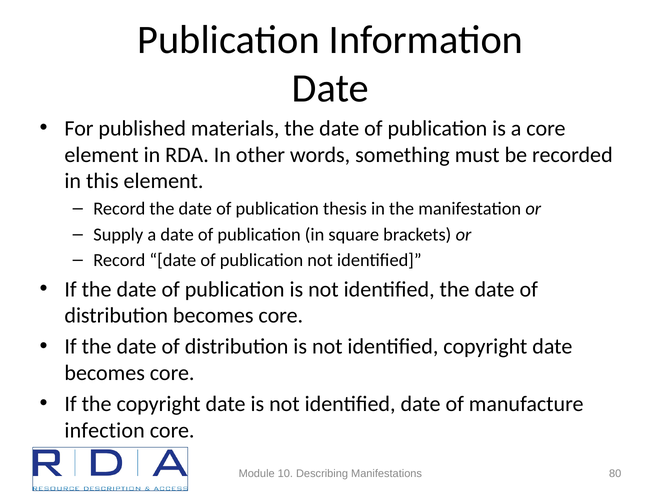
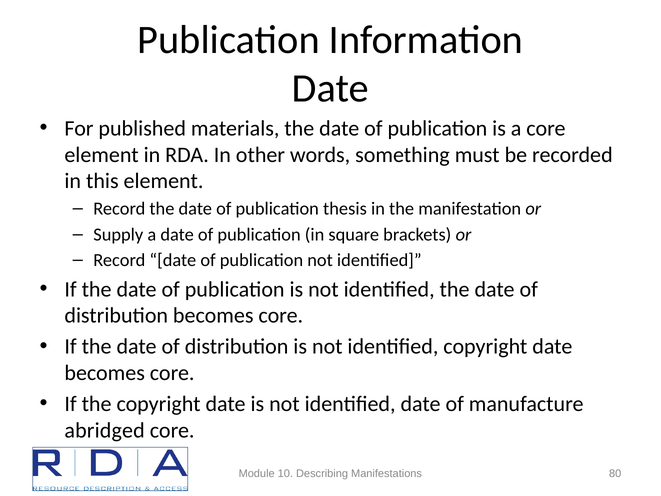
infection: infection -> abridged
